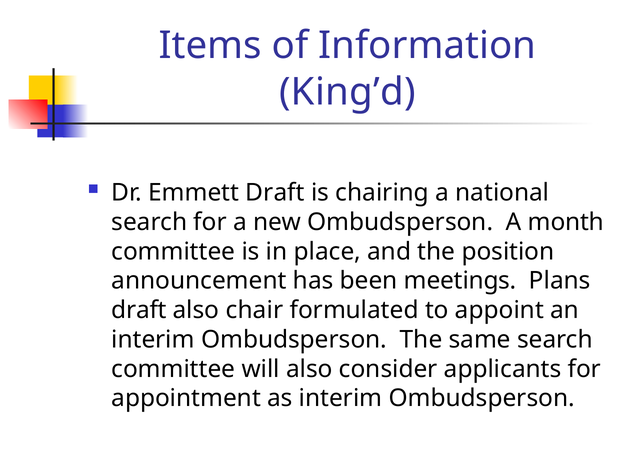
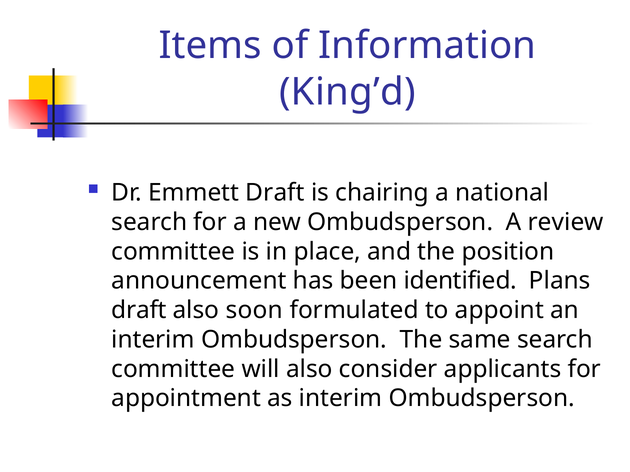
month: month -> review
meetings: meetings -> identified
chair: chair -> soon
